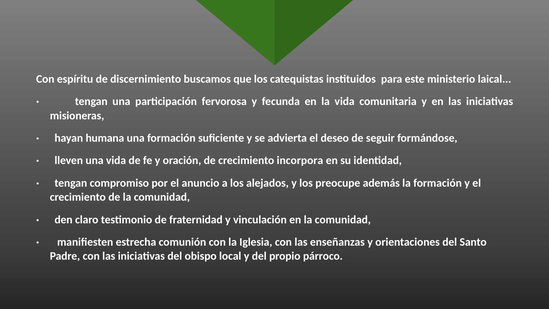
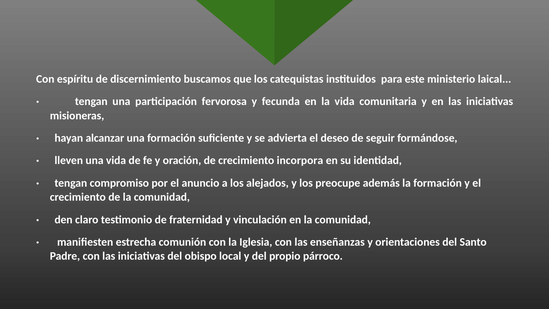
humana: humana -> alcanzar
